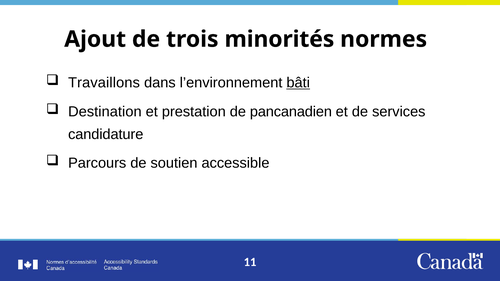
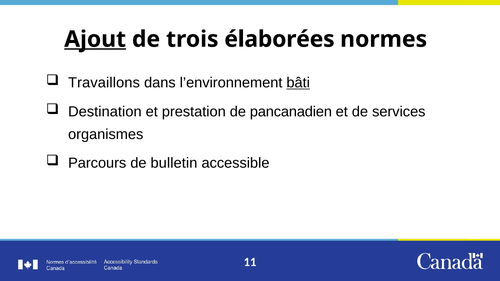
Ajout underline: none -> present
minorités: minorités -> élaborées
candidature: candidature -> organismes
soutien: soutien -> bulletin
